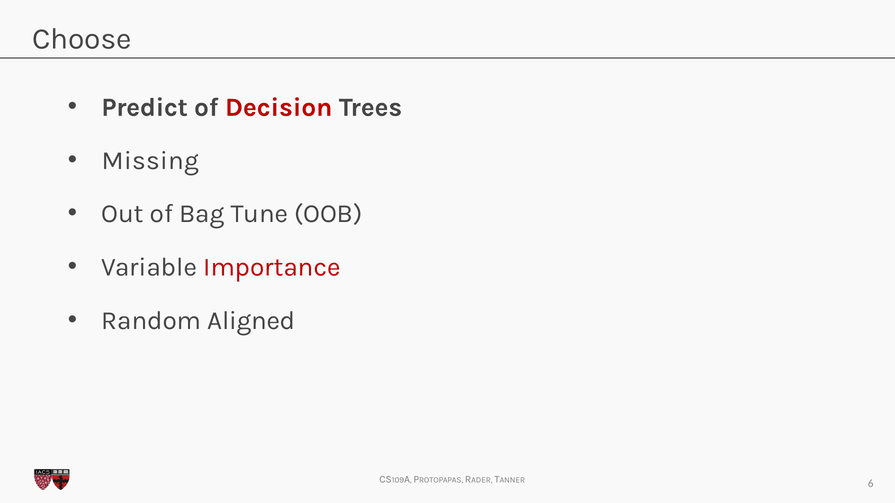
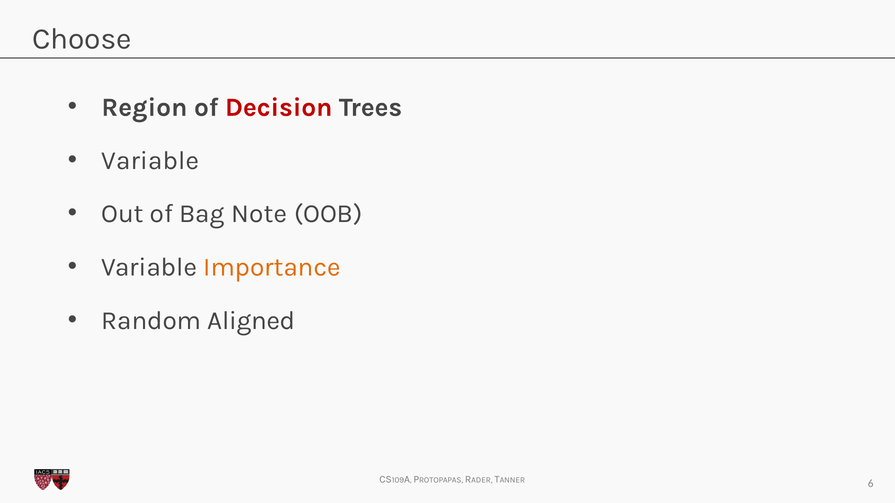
Predict: Predict -> Region
Missing at (150, 161): Missing -> Variable
Tune: Tune -> Note
Importance colour: red -> orange
